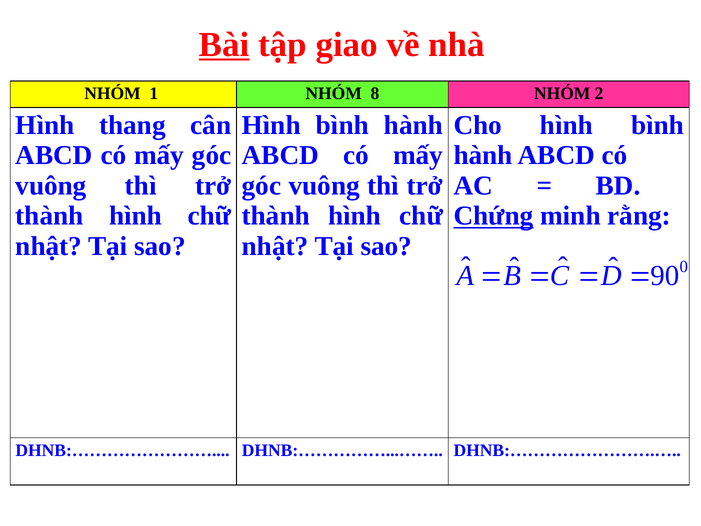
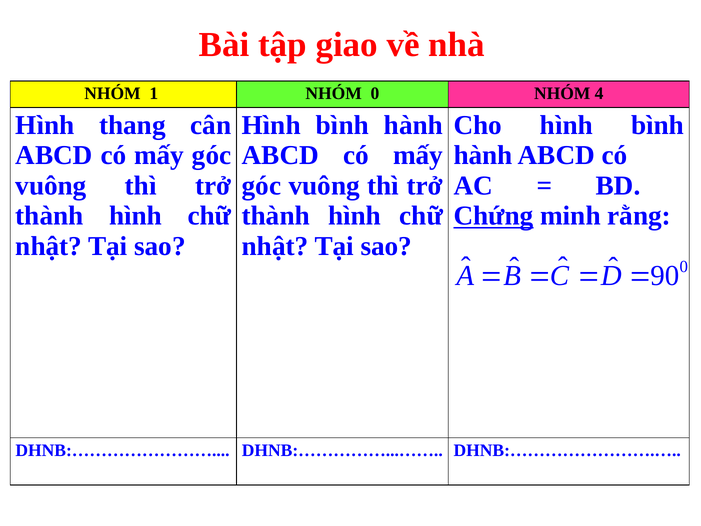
Bài underline: present -> none
NHÓM 8: 8 -> 0
2: 2 -> 4
